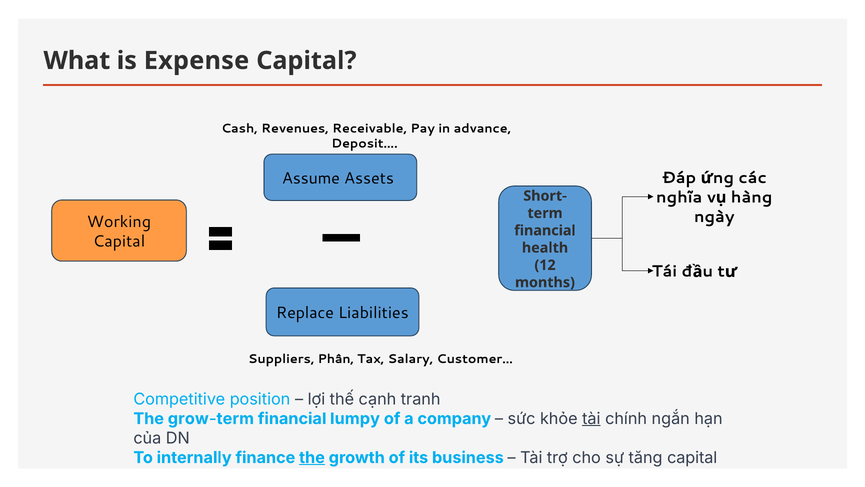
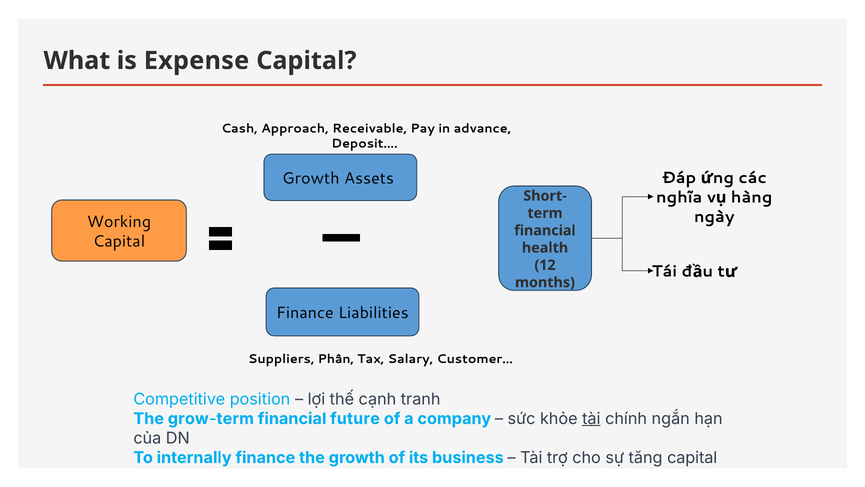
Revenues: Revenues -> Approach
Assume at (311, 178): Assume -> Growth
Replace at (305, 313): Replace -> Finance
lumpy: lumpy -> future
the at (312, 457) underline: present -> none
